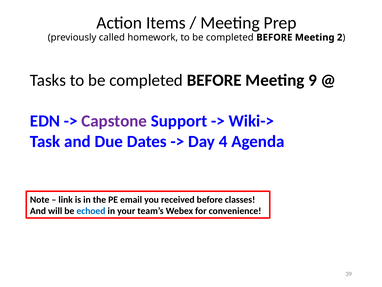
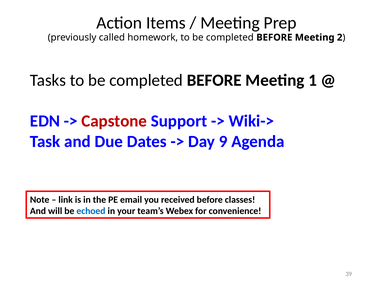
9: 9 -> 1
Capstone colour: purple -> red
4: 4 -> 9
